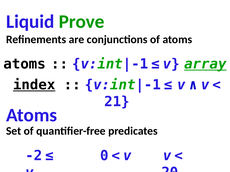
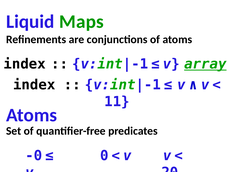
Prove: Prove -> Maps
atoms at (25, 64): atoms -> index
index at (34, 85) underline: present -> none
21: 21 -> 11
-2: -2 -> -0
